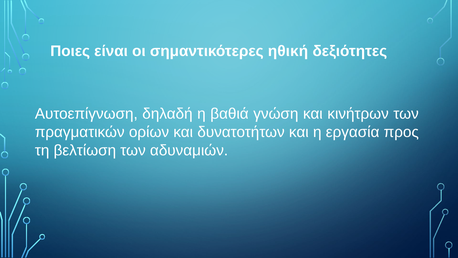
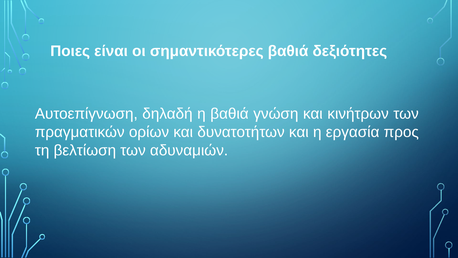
σημαντικότερες ηθική: ηθική -> βαθιά
